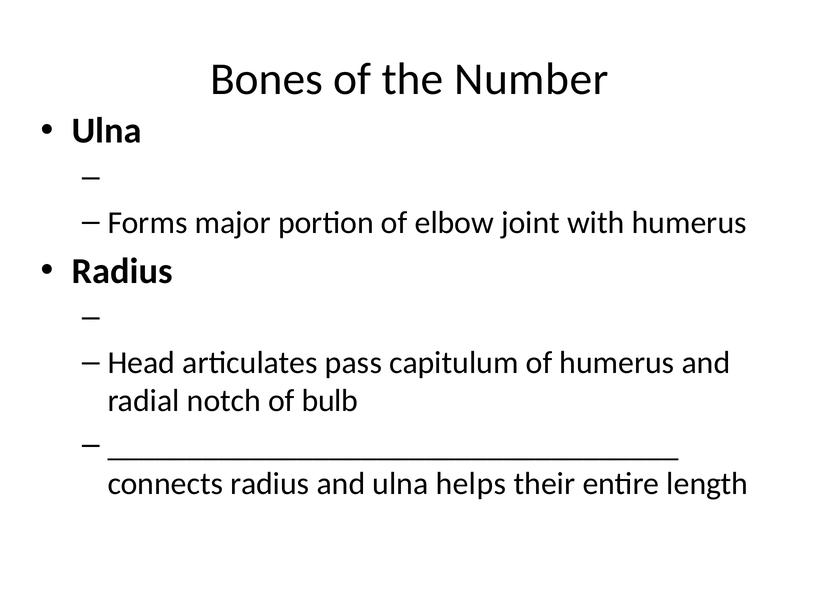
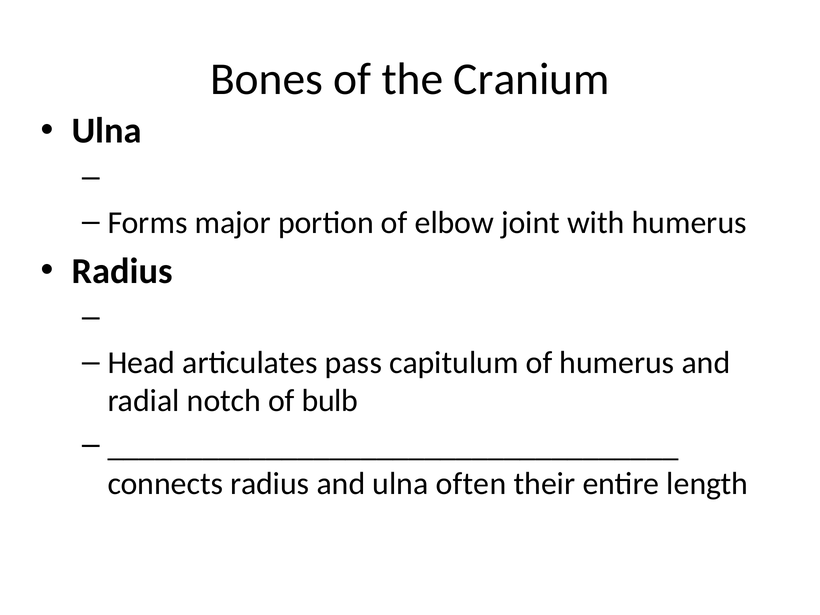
Number: Number -> Cranium
helps: helps -> often
